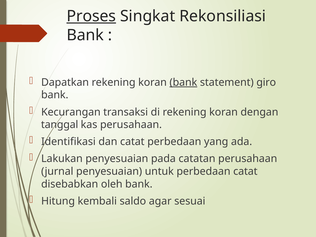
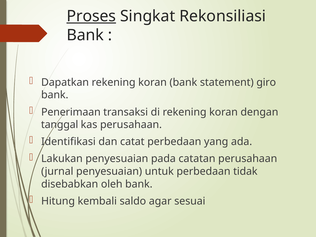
bank at (183, 82) underline: present -> none
Kecurangan: Kecurangan -> Penerimaan
perbedaan catat: catat -> tidak
